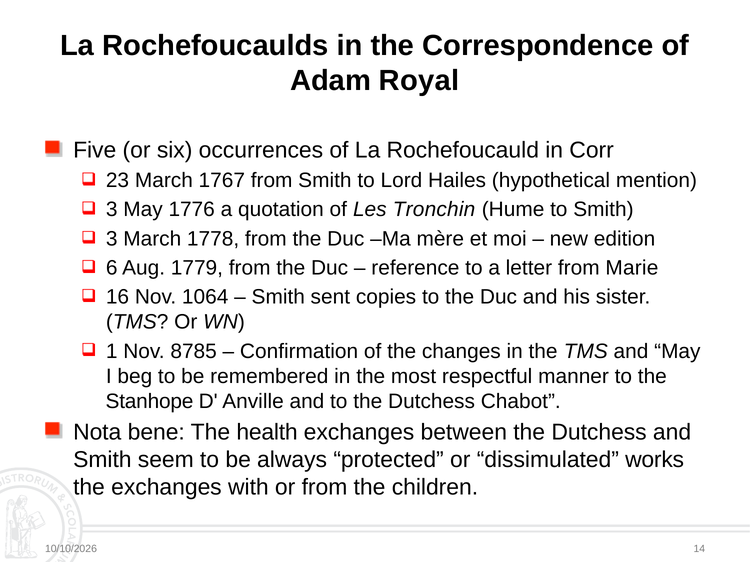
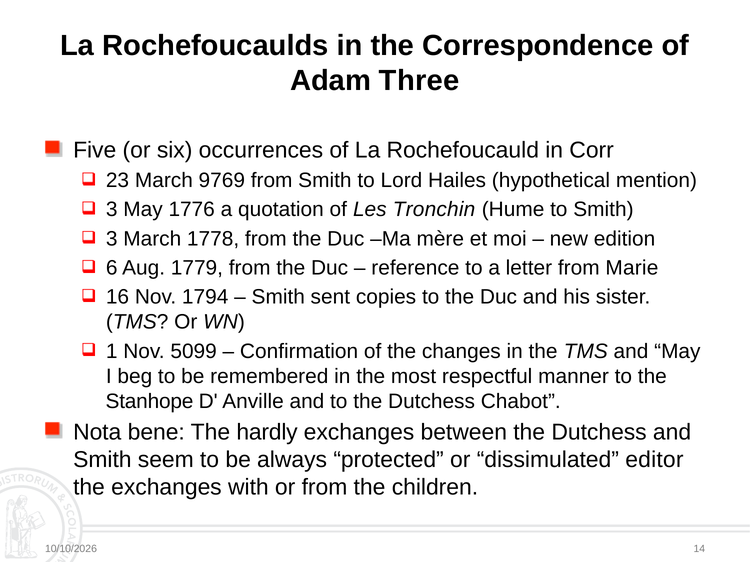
Royal: Royal -> Three
1767: 1767 -> 9769
1064: 1064 -> 1794
8785: 8785 -> 5099
health: health -> hardly
works: works -> editor
